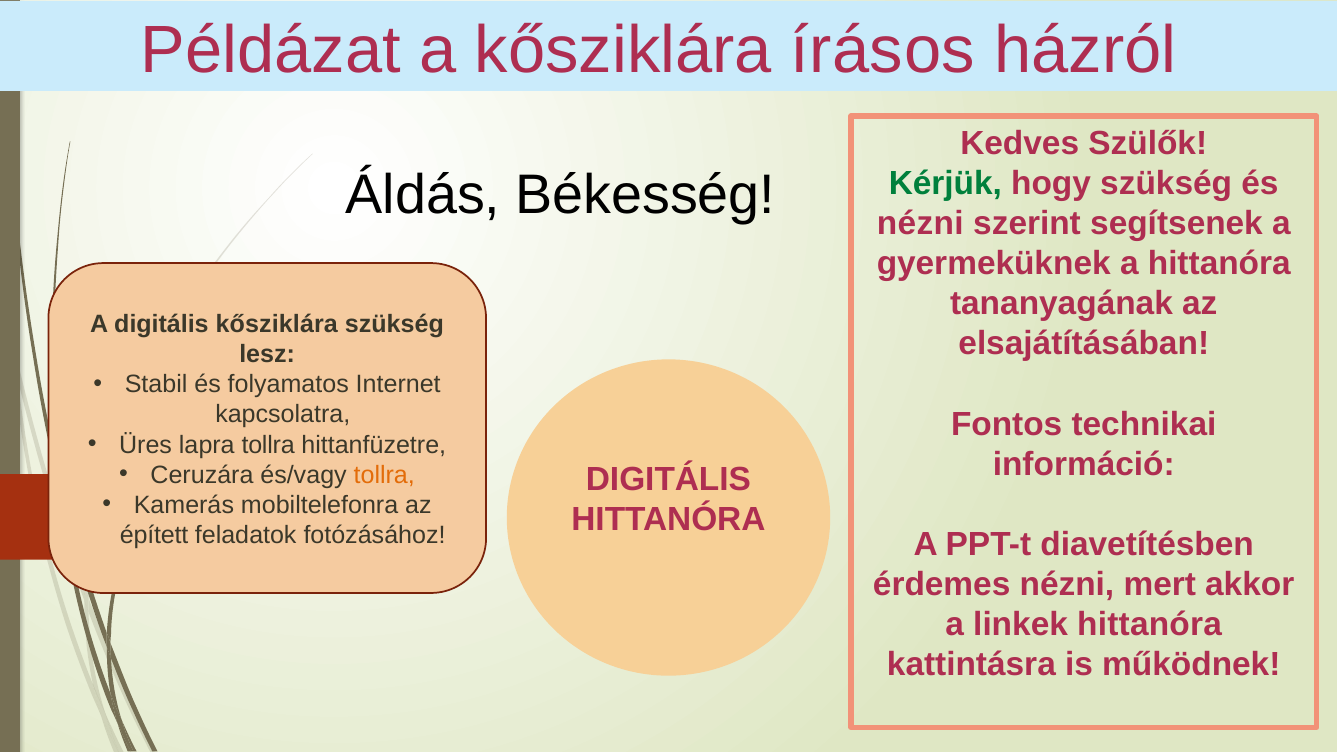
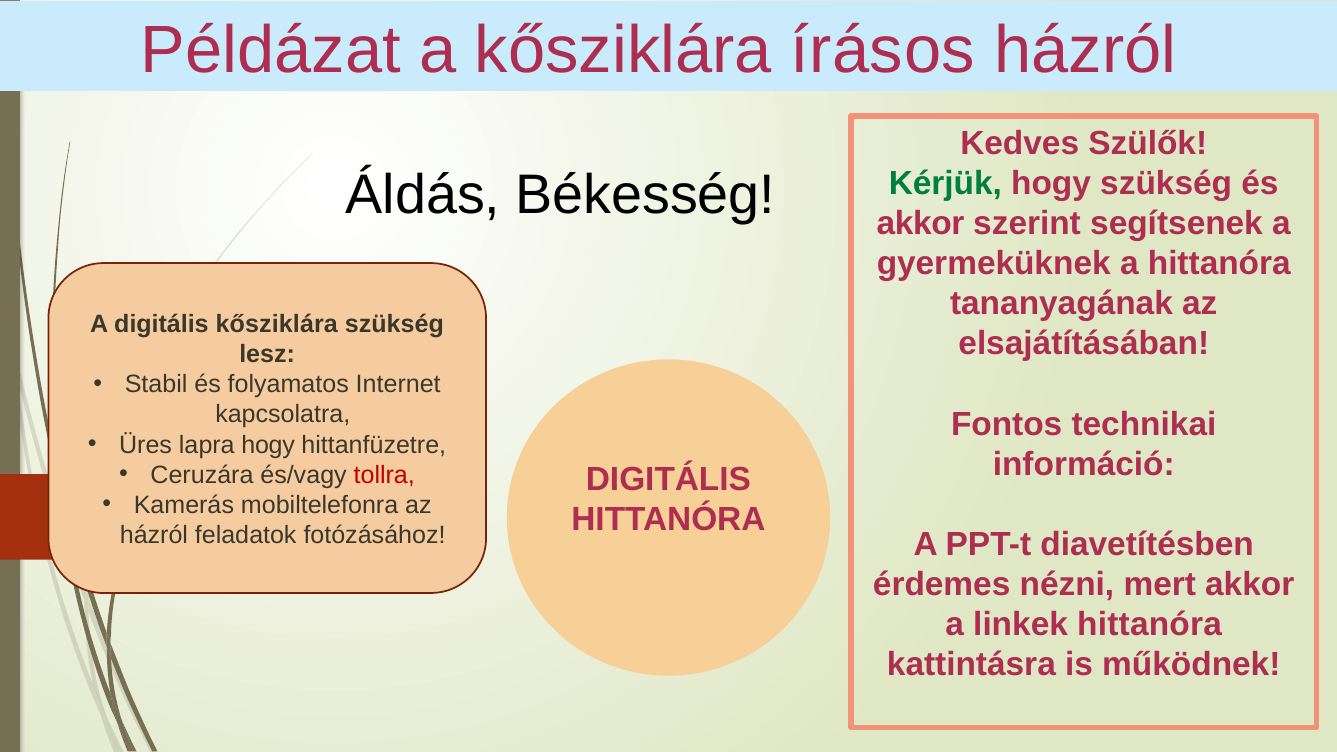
nézni at (920, 224): nézni -> akkor
lapra tollra: tollra -> hogy
tollra at (384, 475) colour: orange -> red
épített at (154, 535): épített -> házról
